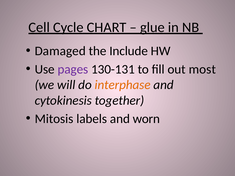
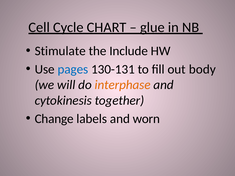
Damaged: Damaged -> Stimulate
pages colour: purple -> blue
most: most -> body
Mitosis: Mitosis -> Change
